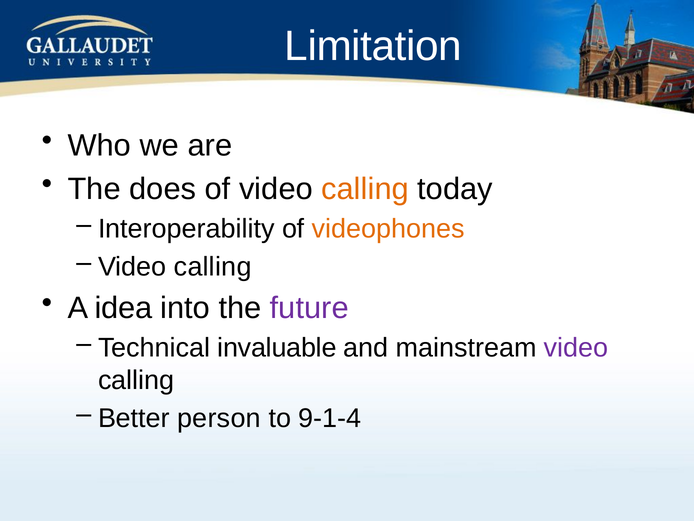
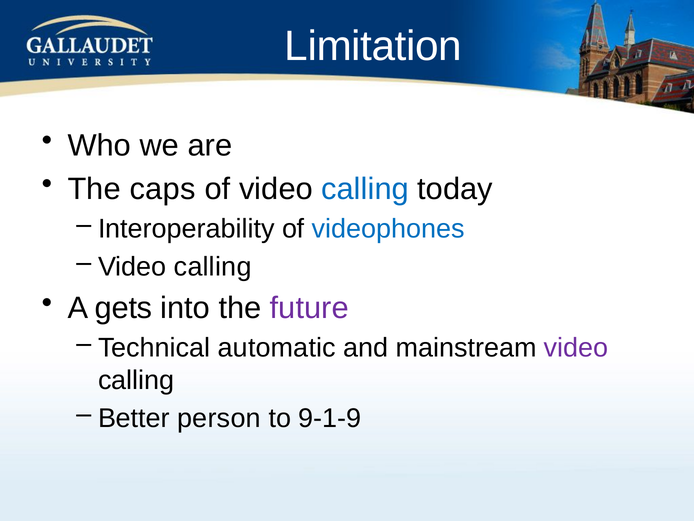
does: does -> caps
calling at (365, 189) colour: orange -> blue
videophones colour: orange -> blue
idea: idea -> gets
invaluable: invaluable -> automatic
9-1-4: 9-1-4 -> 9-1-9
